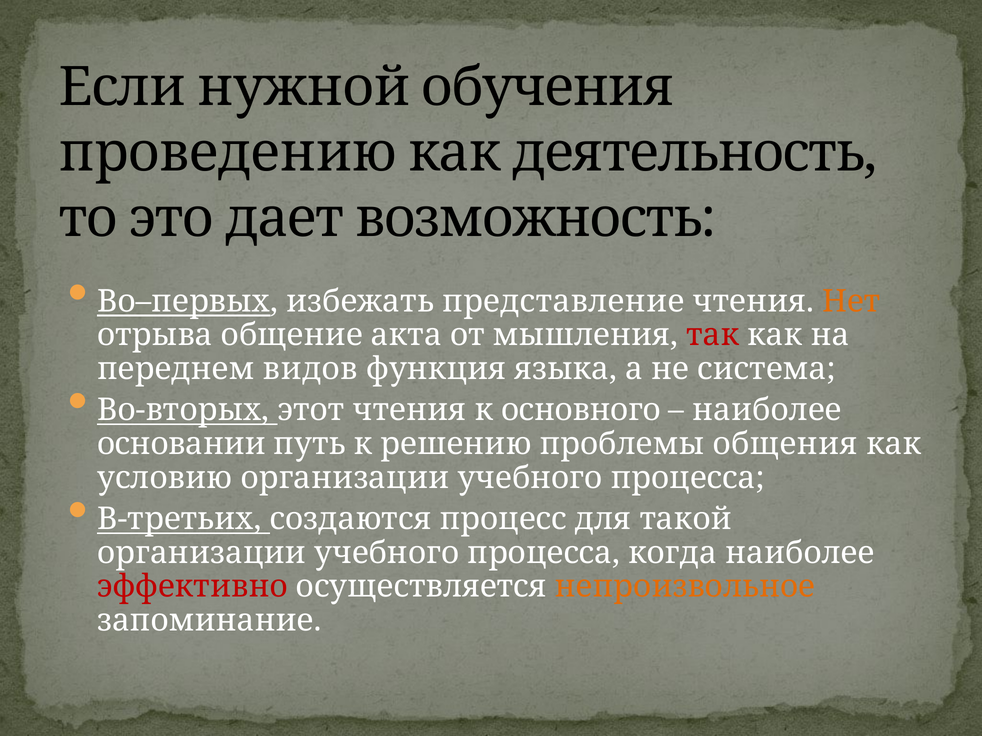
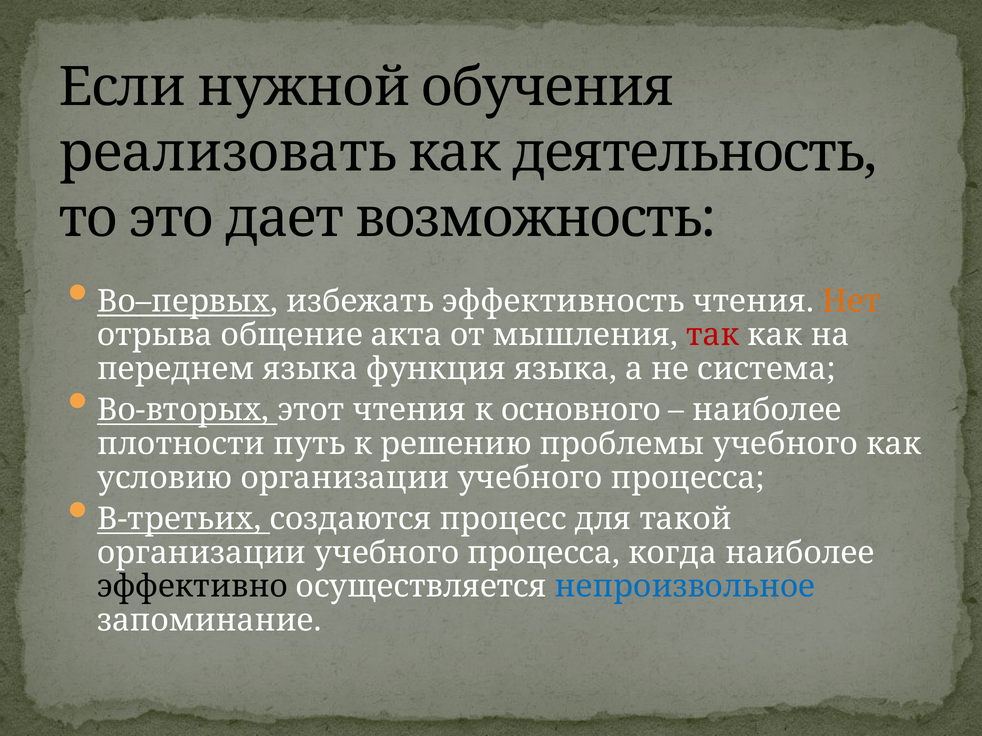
проведению: проведению -> реализовать
представление: представление -> эффективность
переднем видов: видов -> языка
основании: основании -> плотности
проблемы общения: общения -> учебного
эффективно colour: red -> black
непроизвольное colour: orange -> blue
